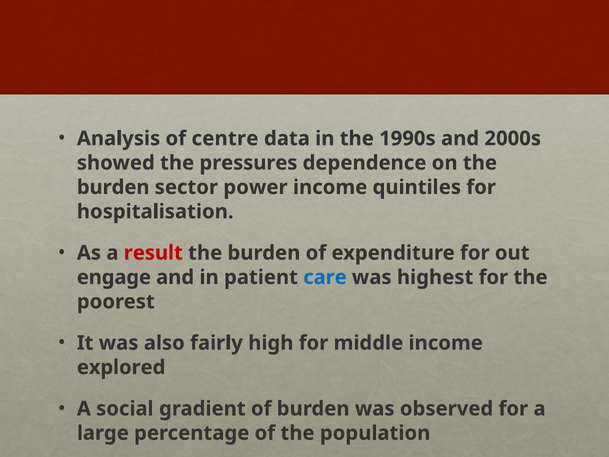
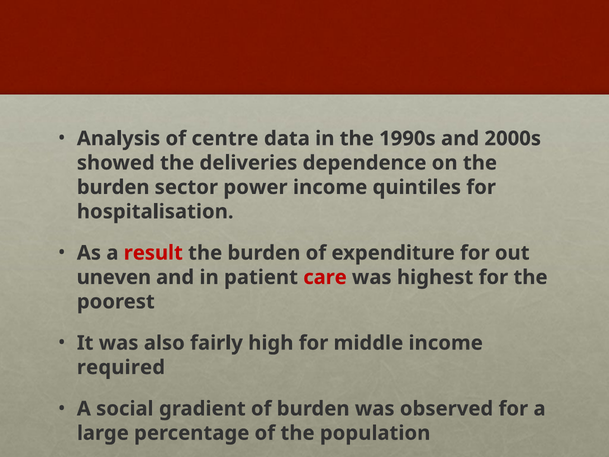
pressures: pressures -> deliveries
engage: engage -> uneven
care colour: blue -> red
explored: explored -> required
